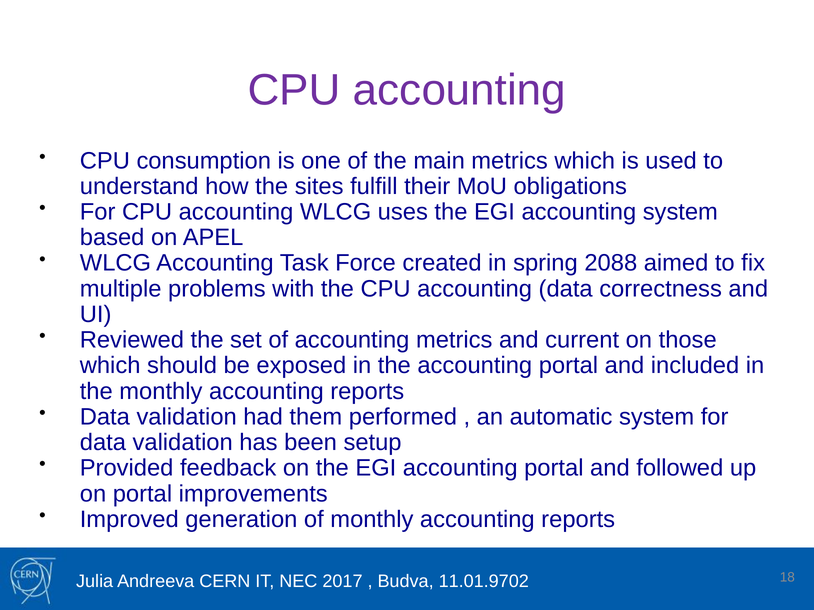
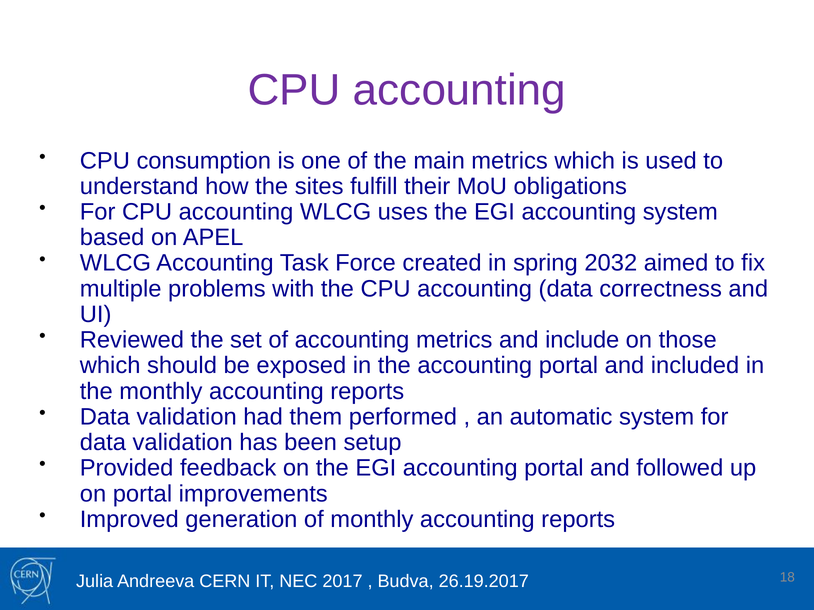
2088: 2088 -> 2032
current: current -> include
11.01.9702: 11.01.9702 -> 26.19.2017
